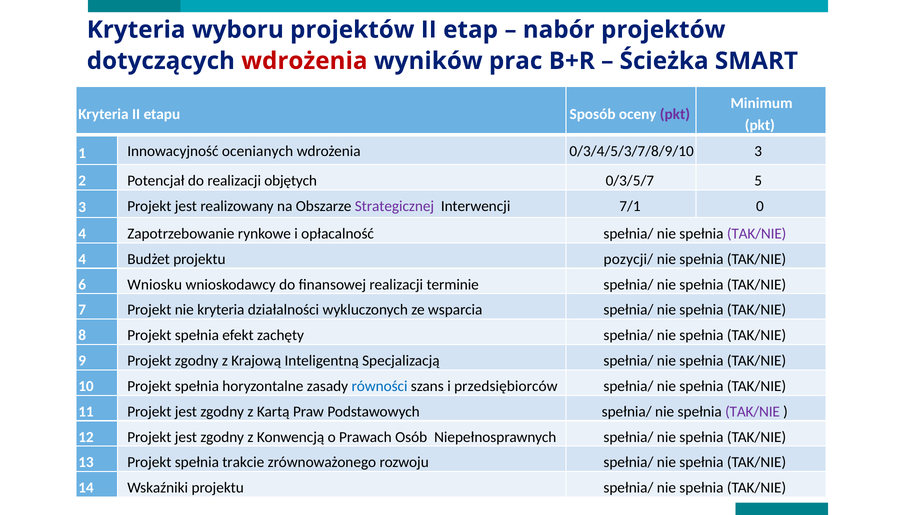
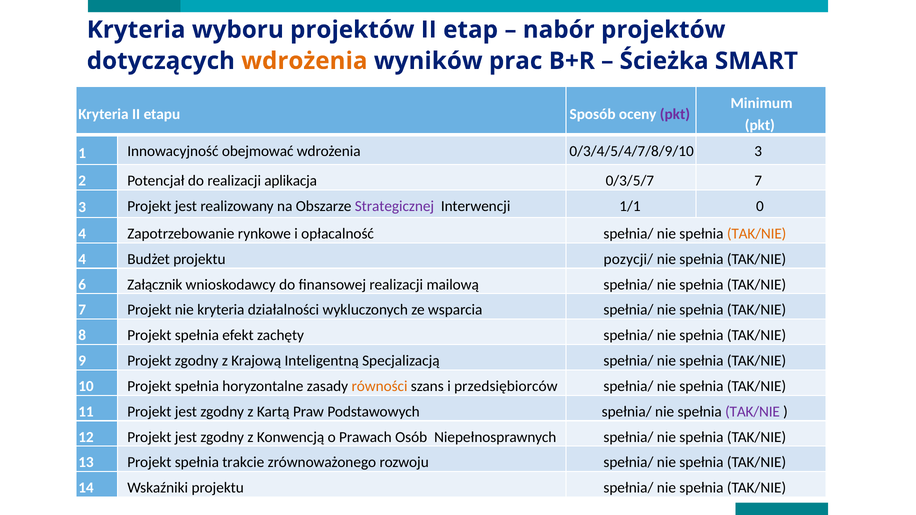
wdrożenia at (304, 61) colour: red -> orange
ocenianych: ocenianych -> obejmować
0/3/4/5/3/7/8/9/10: 0/3/4/5/3/7/8/9/10 -> 0/3/4/5/4/7/8/9/10
objętych: objętych -> aplikacja
0/3/5/7 5: 5 -> 7
7/1: 7/1 -> 1/1
TAK/NIE at (757, 234) colour: purple -> orange
Wniosku: Wniosku -> Załącznik
terminie: terminie -> mailową
równości colour: blue -> orange
